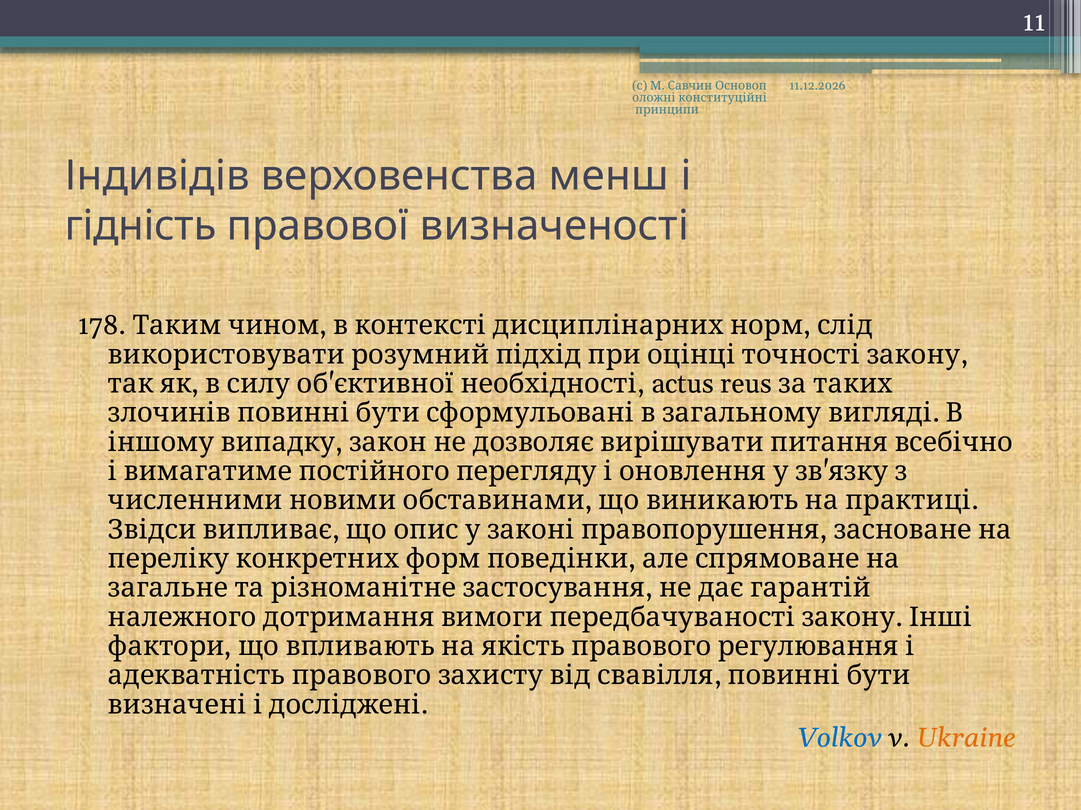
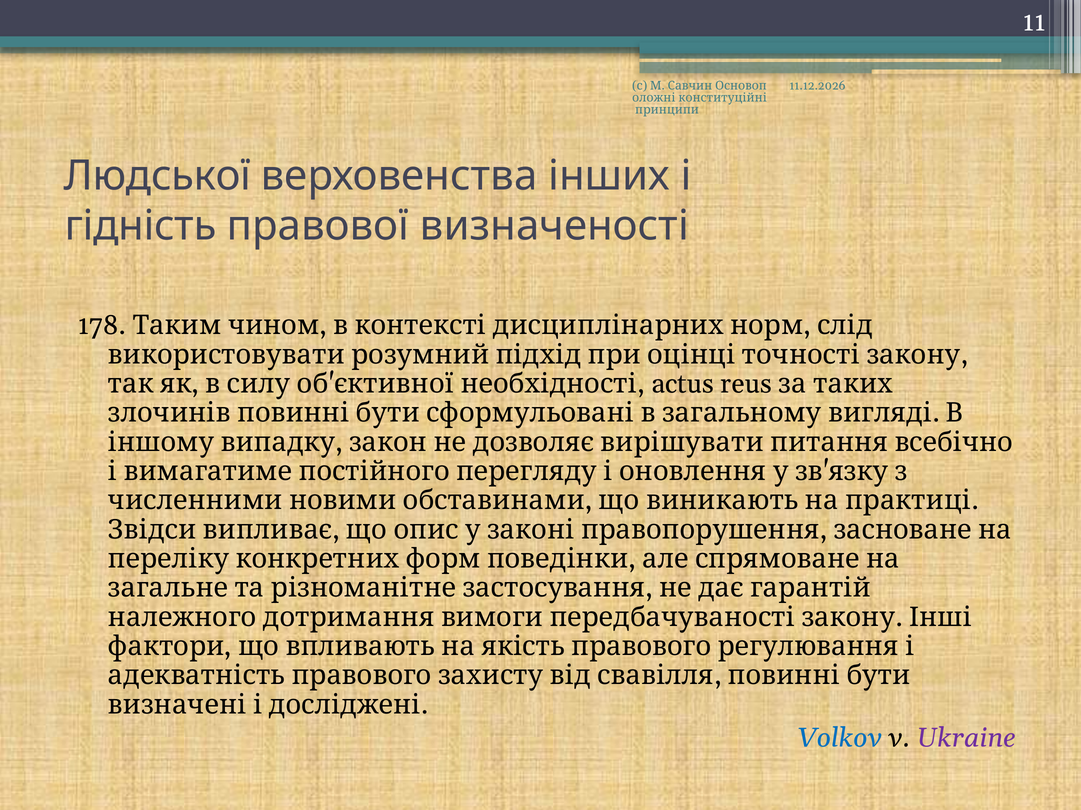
Індивідів: Індивідів -> Людської
менш: менш -> інших
Ukraine colour: orange -> purple
